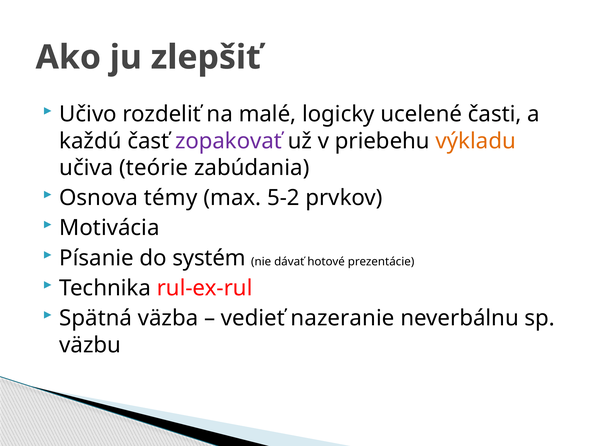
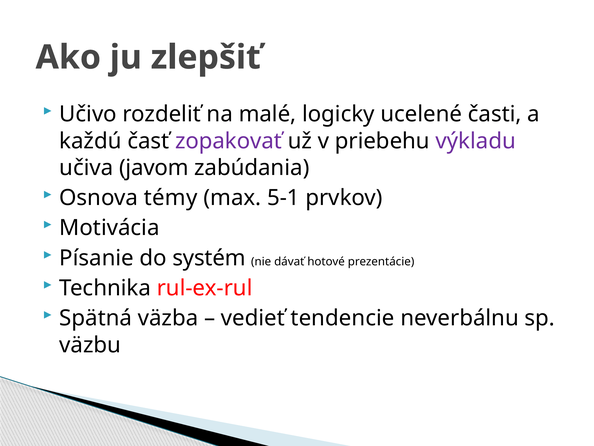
výkladu colour: orange -> purple
teórie: teórie -> javom
5-2: 5-2 -> 5-1
nazeranie: nazeranie -> tendencie
